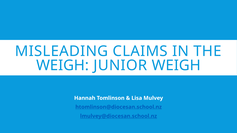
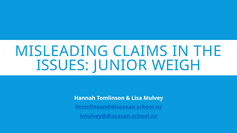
WEIGH at (63, 66): WEIGH -> ISSUES
